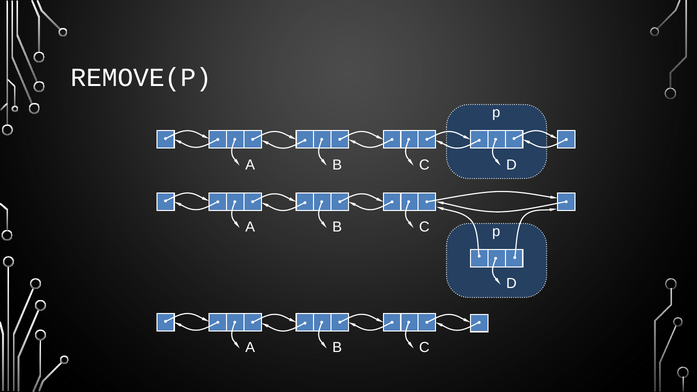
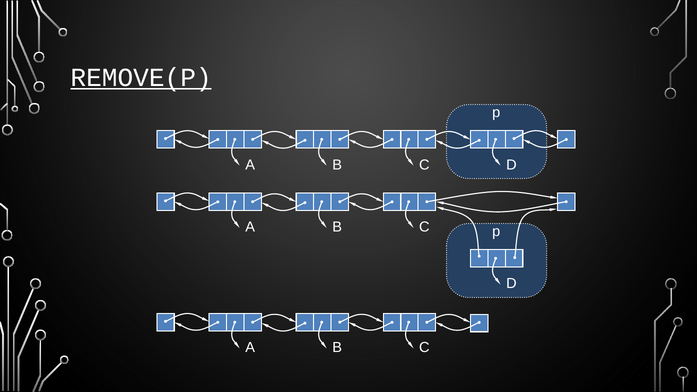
REMOVE(P underline: none -> present
